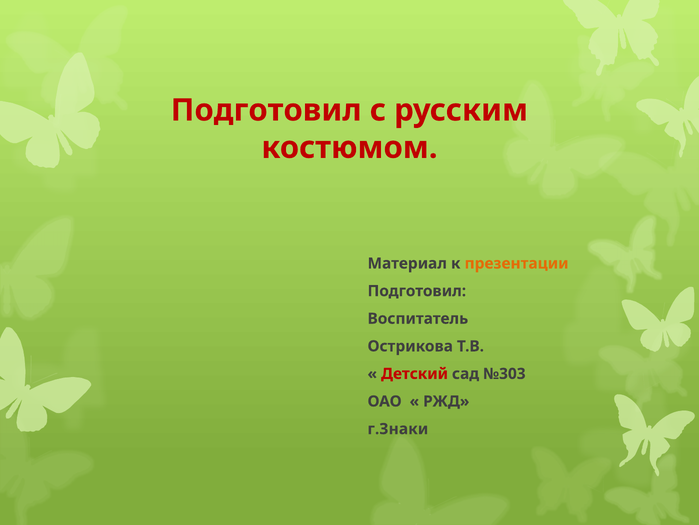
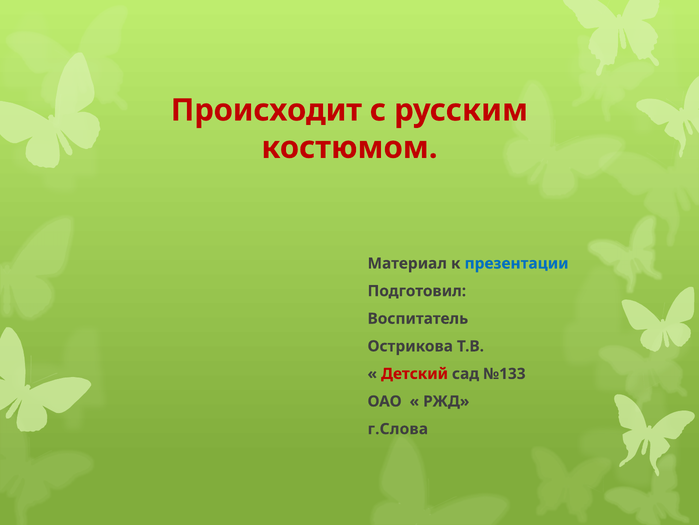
Подготовил at (266, 110): Подготовил -> Происходит
презентации colour: orange -> blue
№303: №303 -> №133
г.Знаки: г.Знаки -> г.Слова
